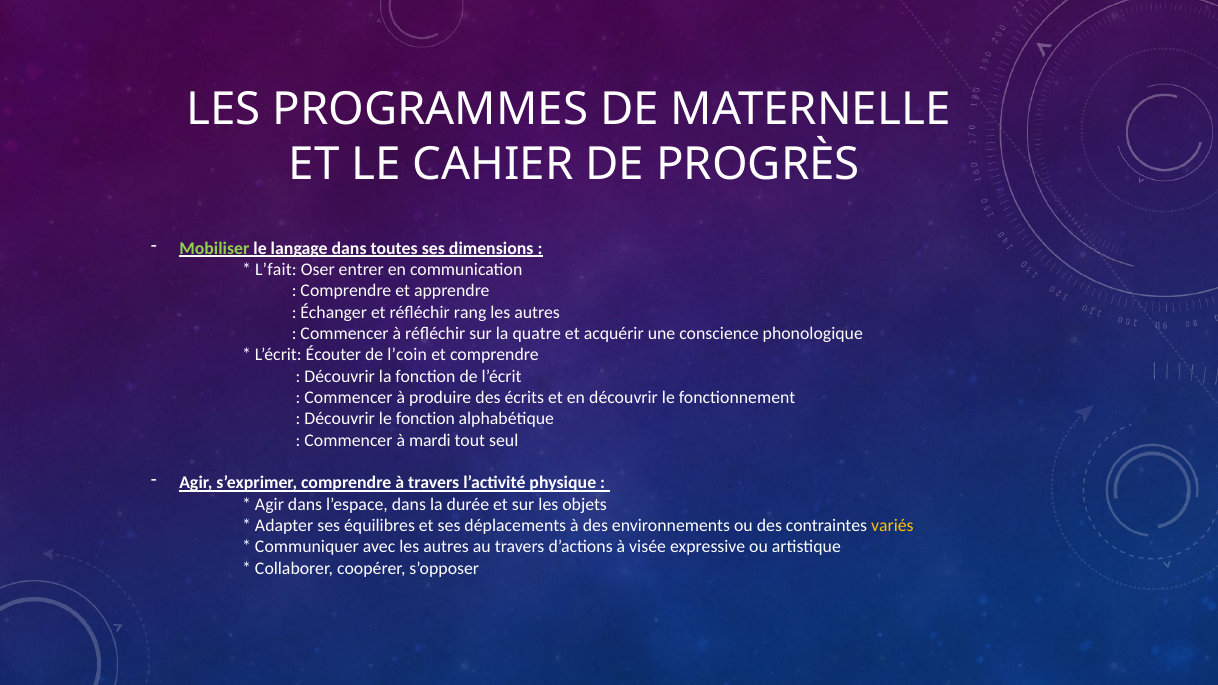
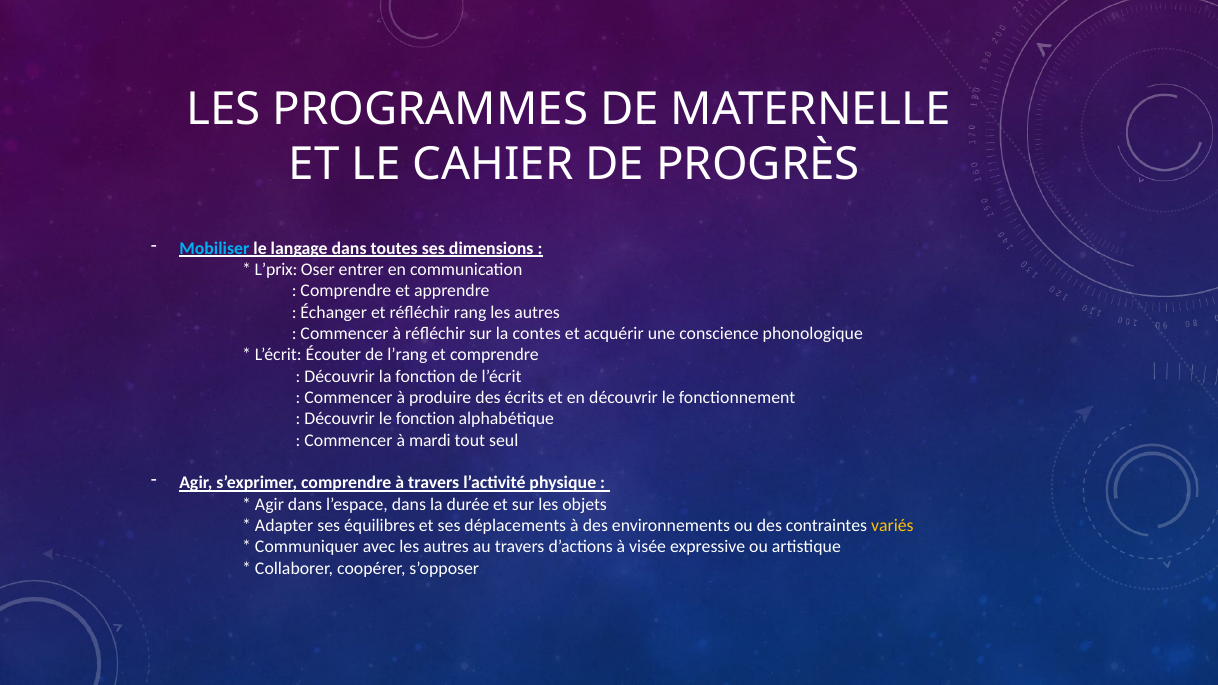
Mobiliser colour: light green -> light blue
L’fait: L’fait -> L’prix
quatre: quatre -> contes
l’coin: l’coin -> l’rang
